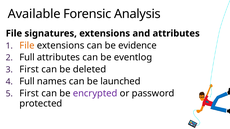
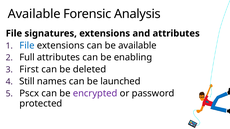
File at (27, 46) colour: orange -> blue
be evidence: evidence -> available
eventlog: eventlog -> enabling
Full at (27, 82): Full -> Still
First at (29, 94): First -> Pscx
